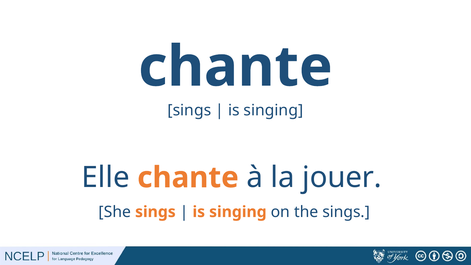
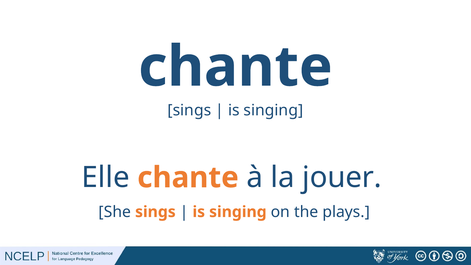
the sings: sings -> plays
